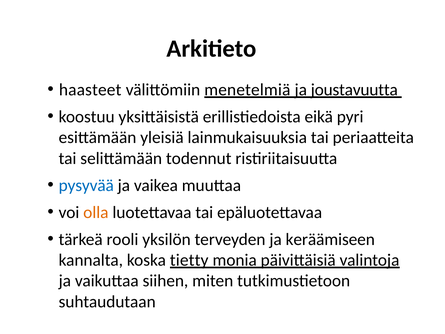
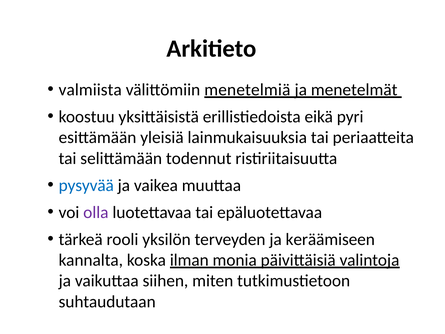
haasteet: haasteet -> valmiista
joustavuutta: joustavuutta -> menetelmät
olla colour: orange -> purple
tietty: tietty -> ilman
